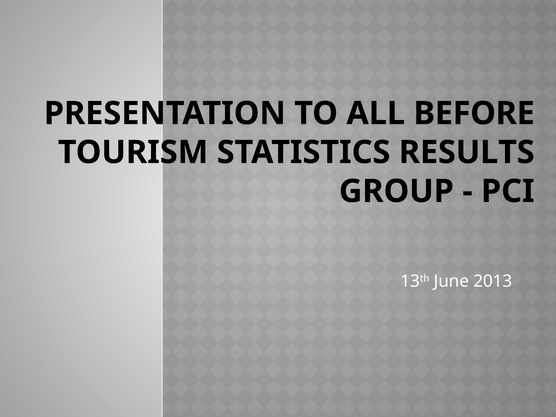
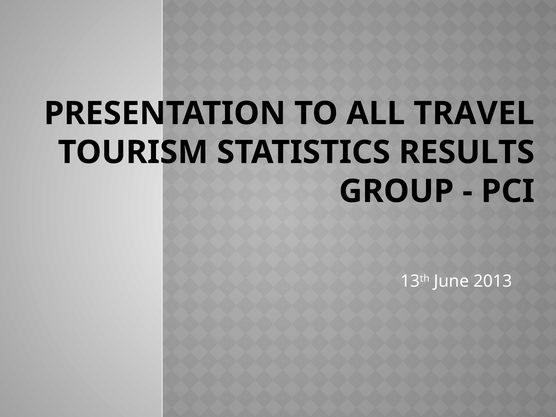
BEFORE: BEFORE -> TRAVEL
